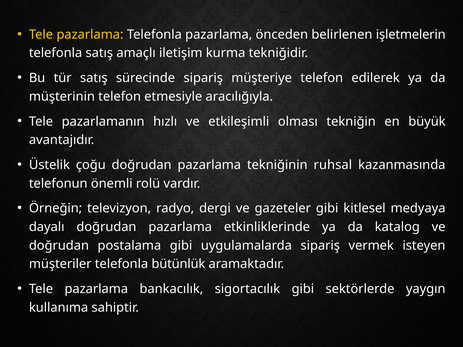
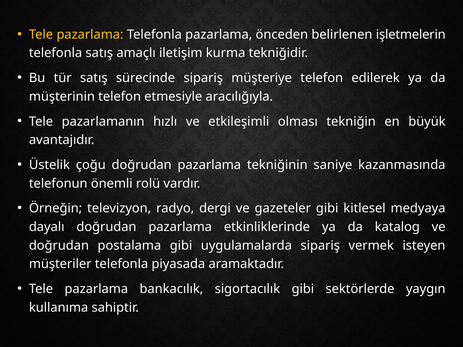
ruhsal: ruhsal -> saniye
bütünlük: bütünlük -> piyasada
